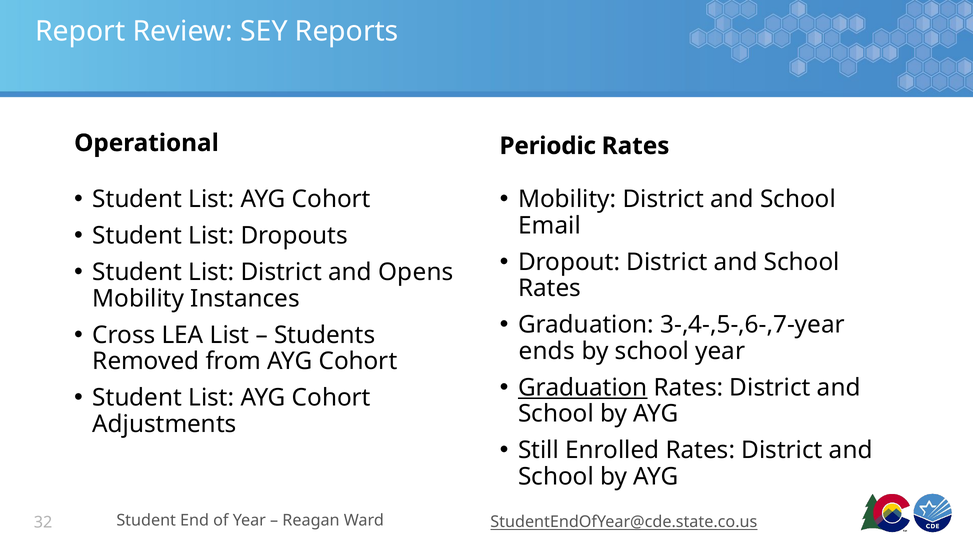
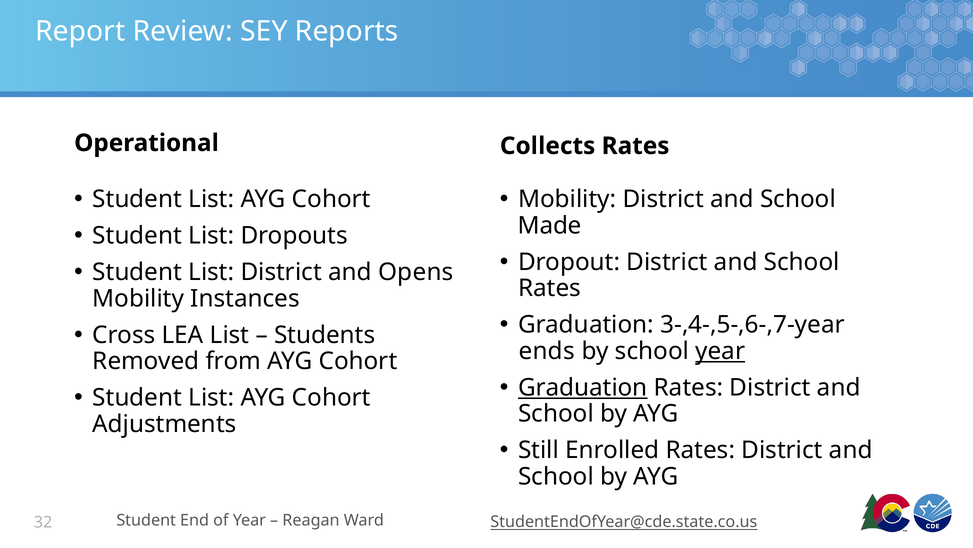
Periodic: Periodic -> Collects
Email: Email -> Made
year at (720, 351) underline: none -> present
